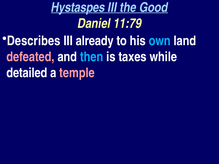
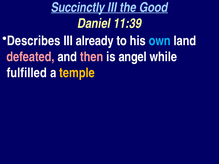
Hystaspes: Hystaspes -> Succinctly
11:79: 11:79 -> 11:39
then colour: light blue -> pink
taxes: taxes -> angel
detailed: detailed -> fulfilled
temple colour: pink -> yellow
